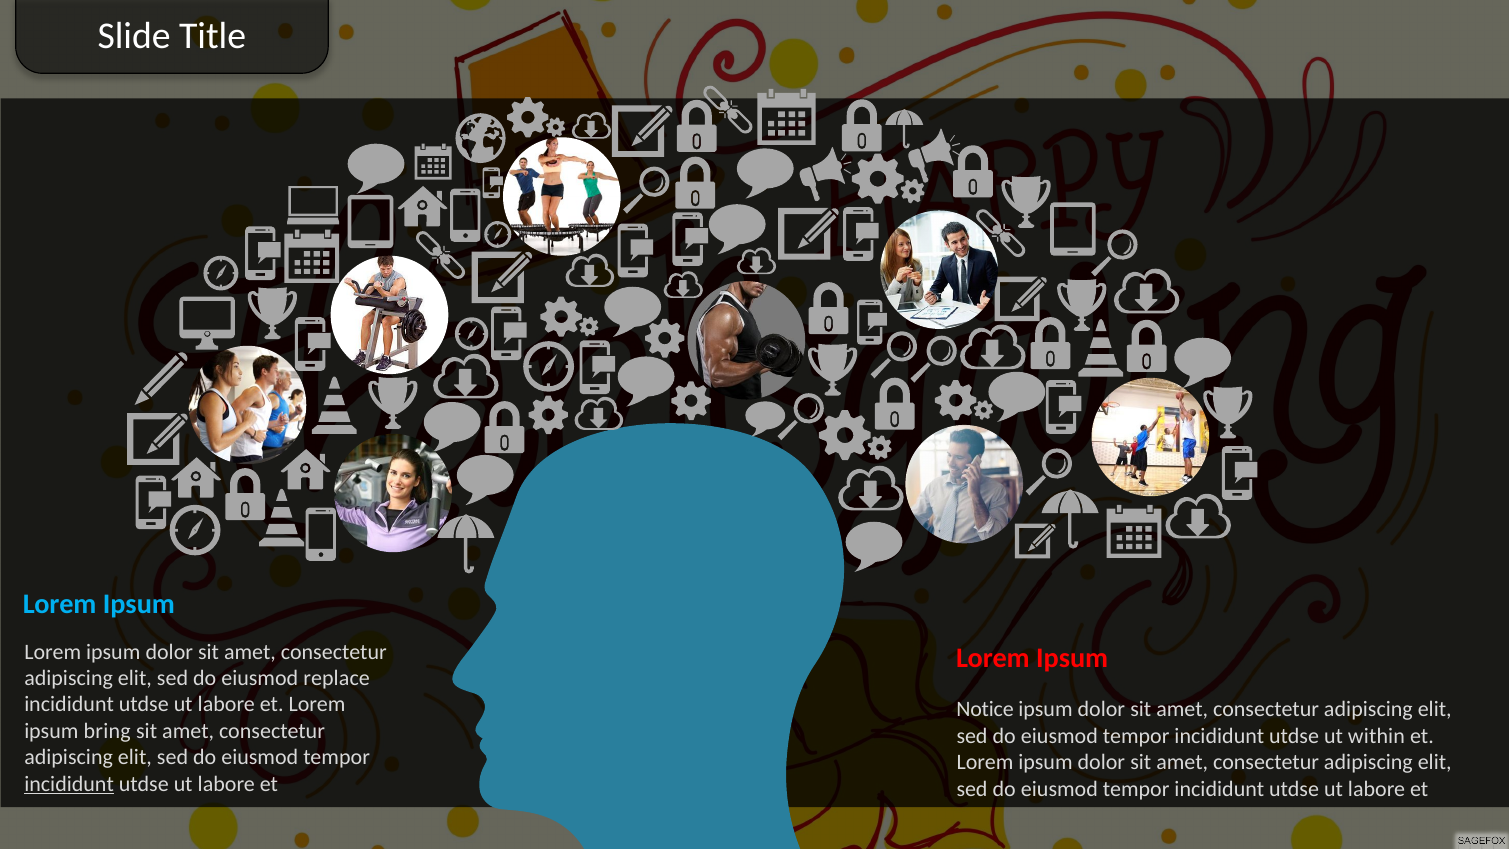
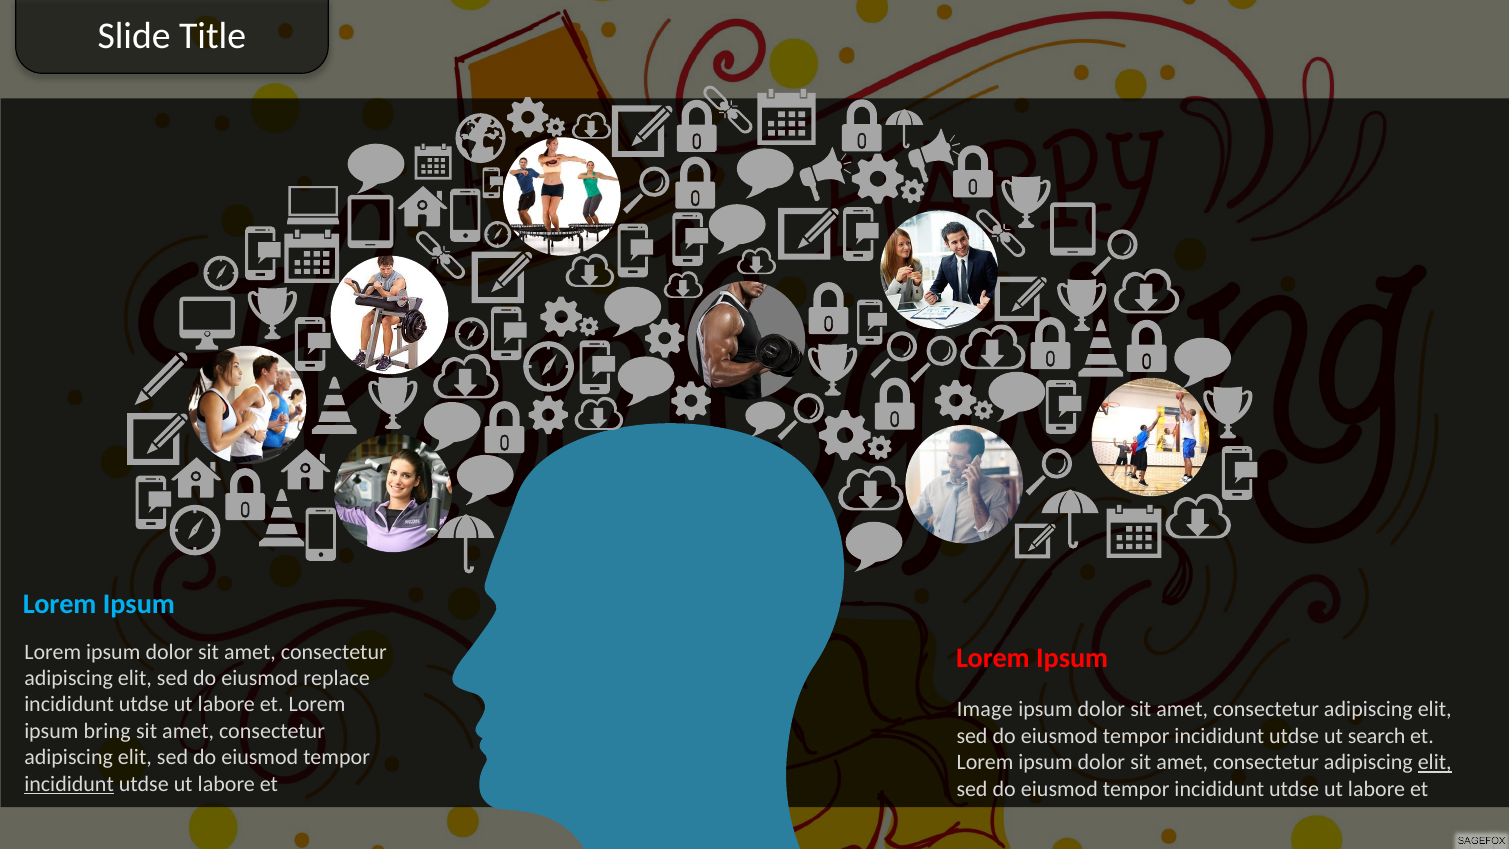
Notice: Notice -> Image
within: within -> search
elit at (1435, 762) underline: none -> present
